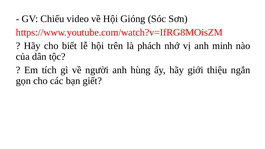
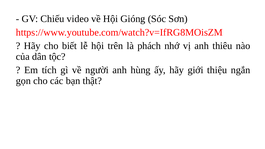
minh: minh -> thiêu
giết: giết -> thật
